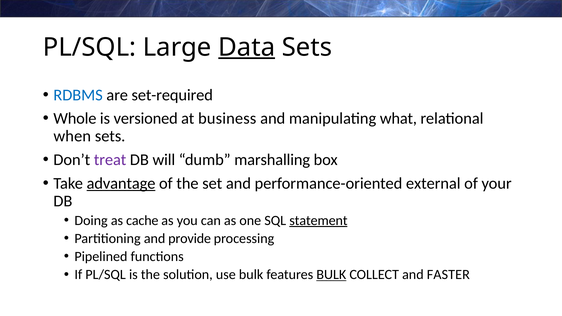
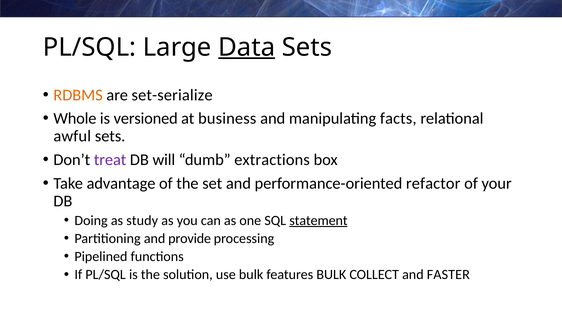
RDBMS colour: blue -> orange
set-required: set-required -> set-serialize
what: what -> facts
when: when -> awful
marshalling: marshalling -> extractions
advantage underline: present -> none
external: external -> refactor
cache: cache -> study
BULK at (331, 275) underline: present -> none
